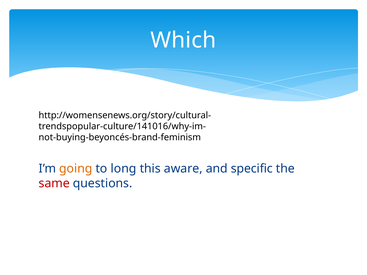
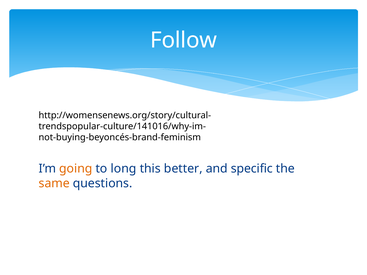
Which: Which -> Follow
aware: aware -> better
same colour: red -> orange
